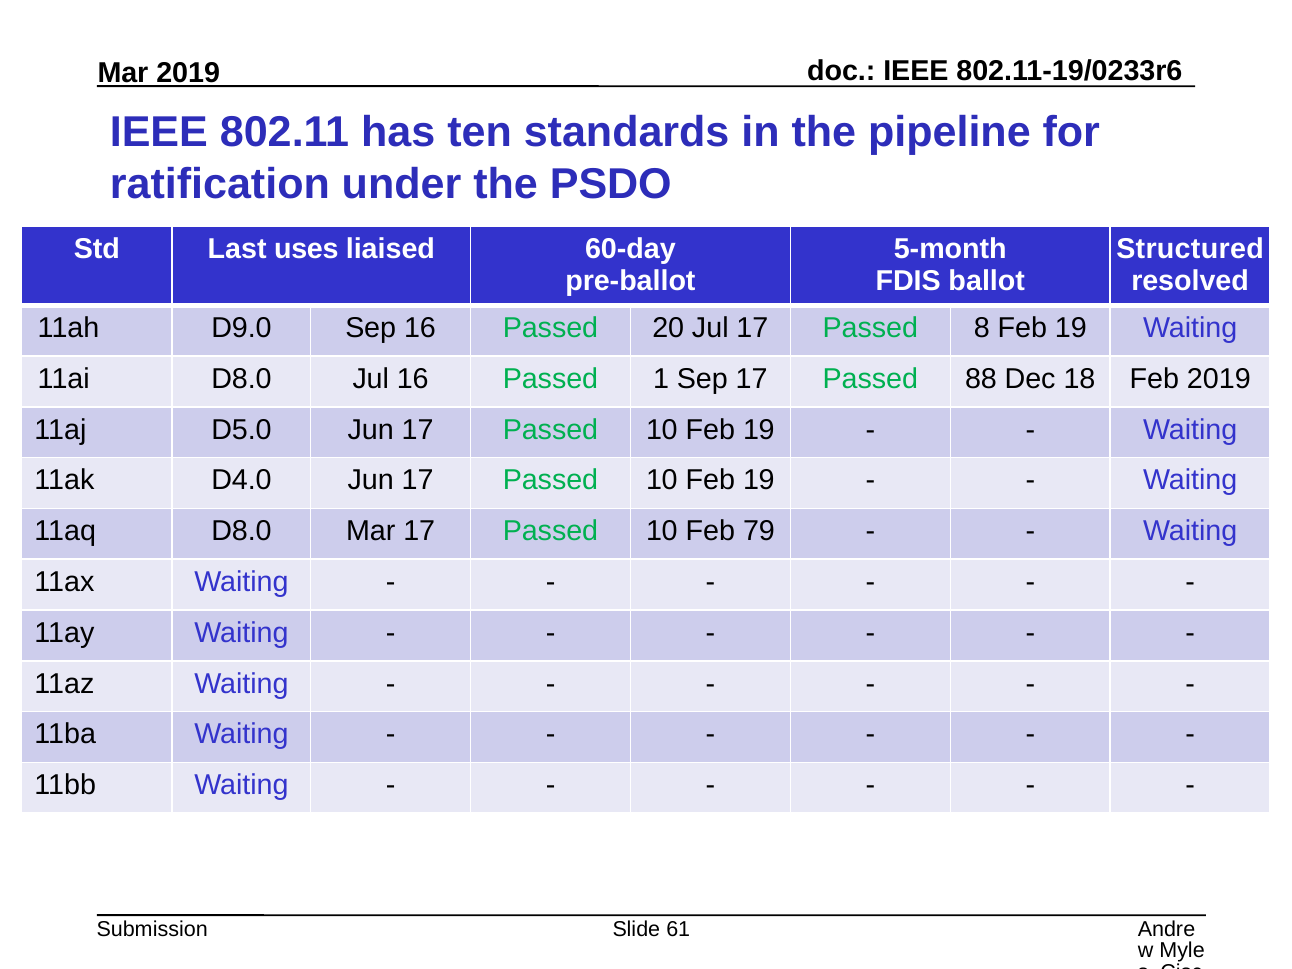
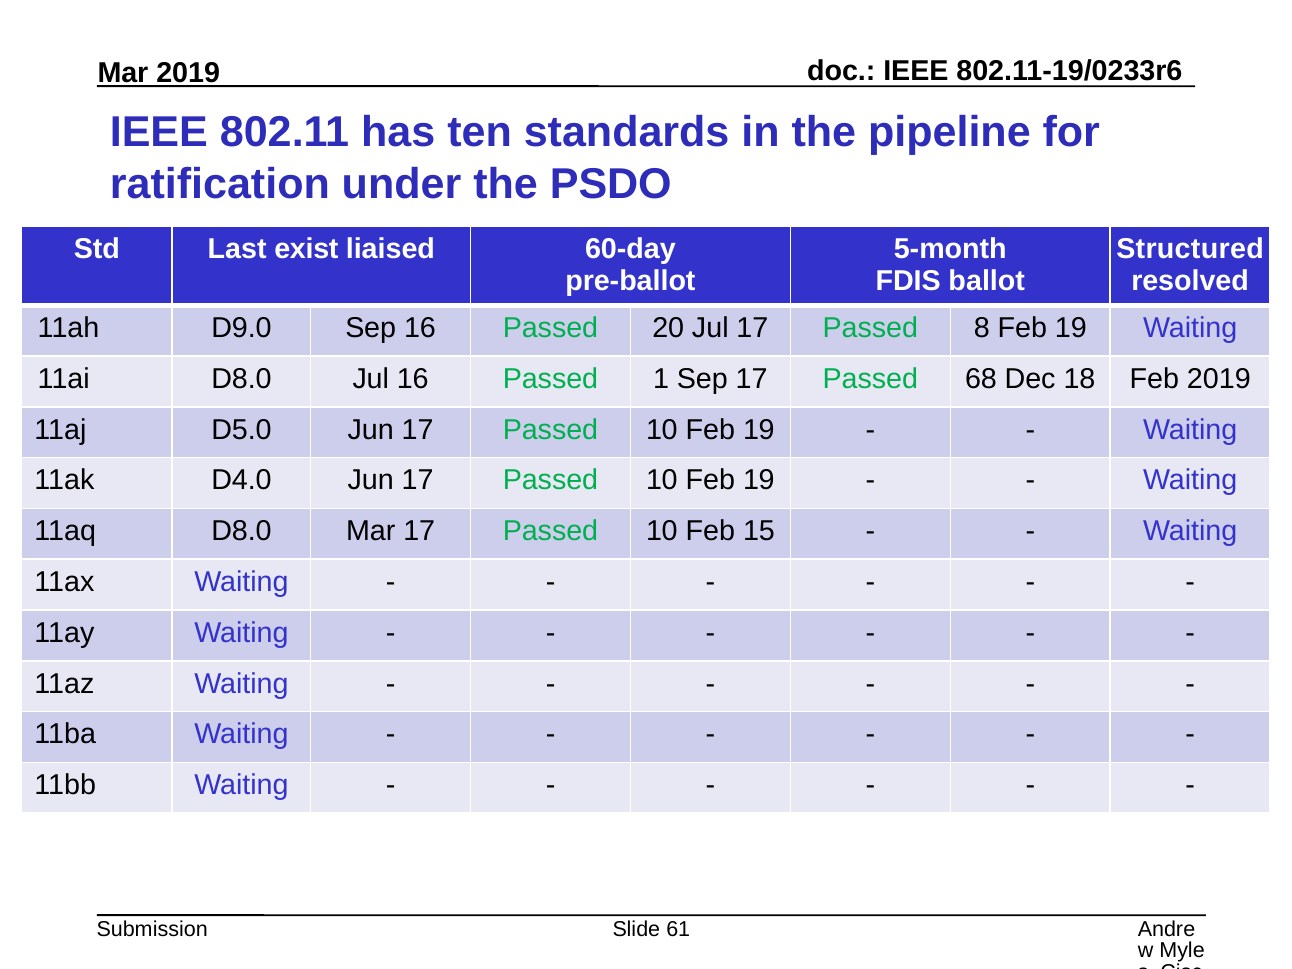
uses: uses -> exist
88: 88 -> 68
79: 79 -> 15
